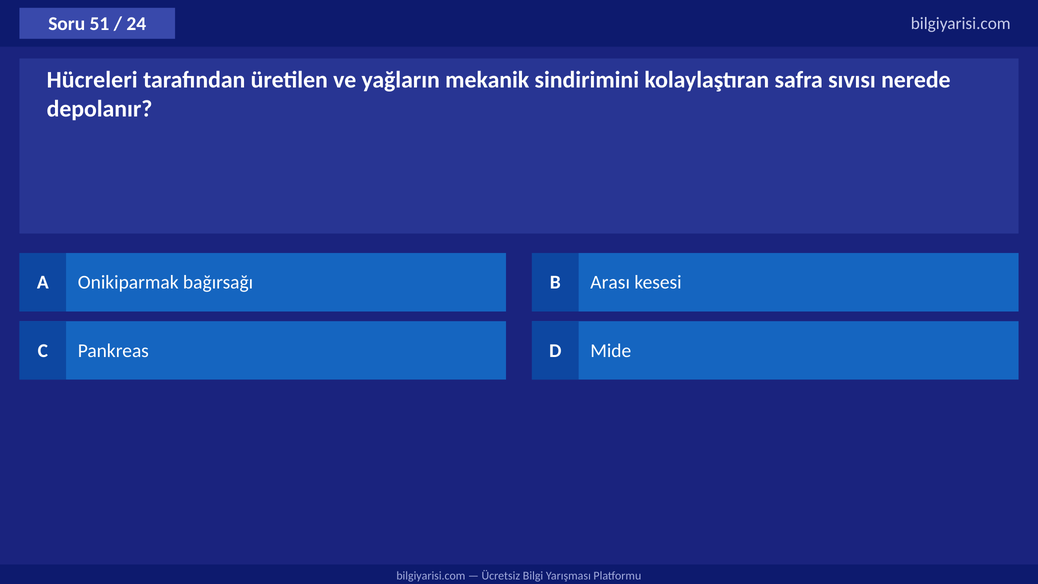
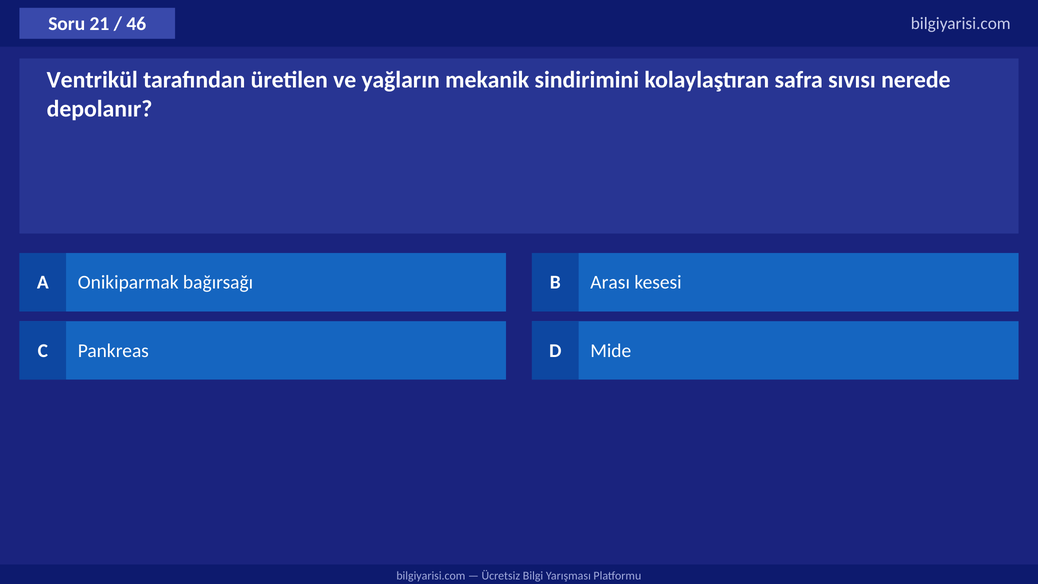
51: 51 -> 21
24: 24 -> 46
Hücreleri: Hücreleri -> Ventrikül
